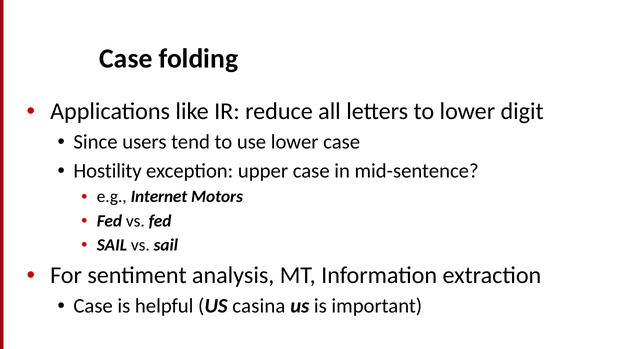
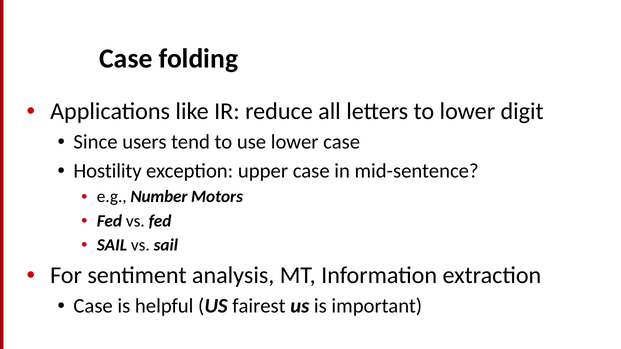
Internet: Internet -> Number
casina: casina -> fairest
